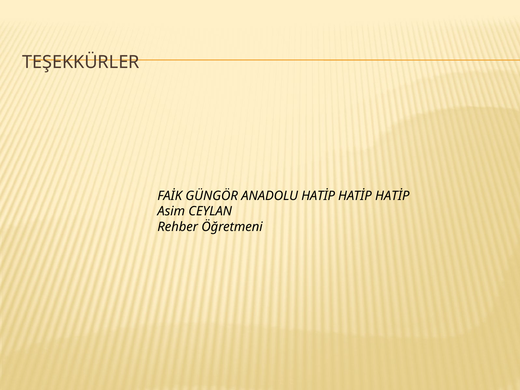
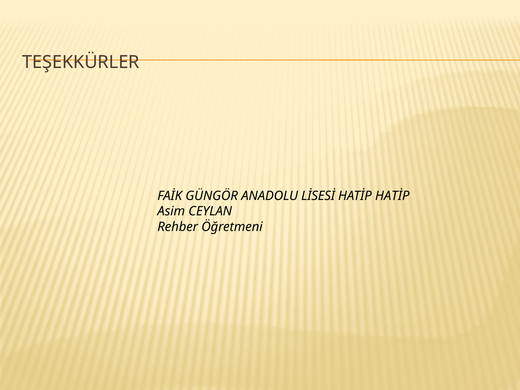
ANADOLU HATİP: HATİP -> LİSESİ
